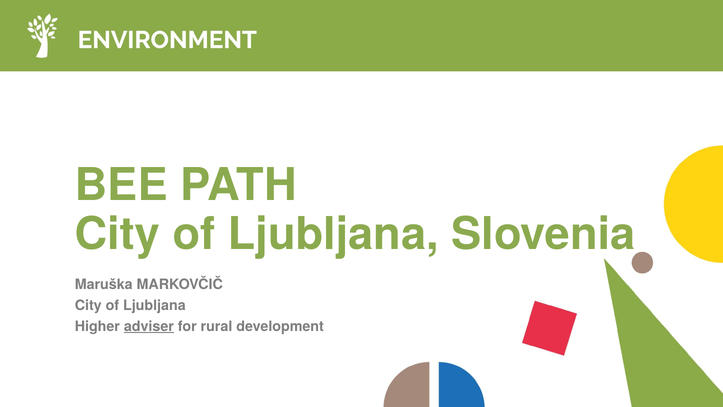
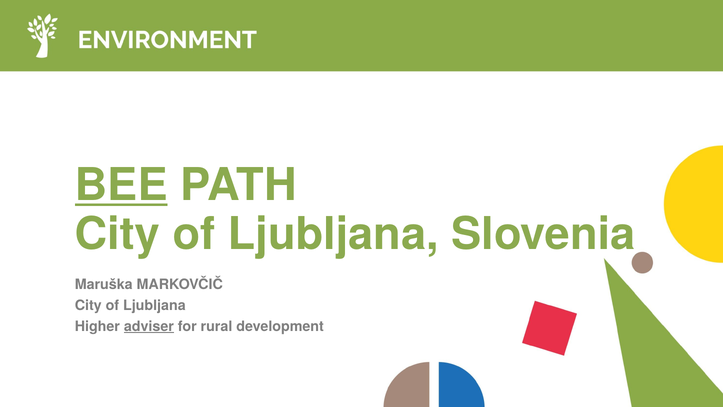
BEE underline: none -> present
